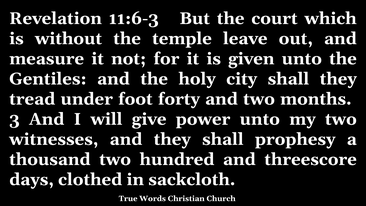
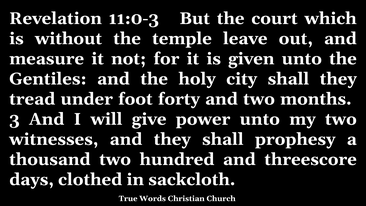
11:6-3: 11:6-3 -> 11:0-3
